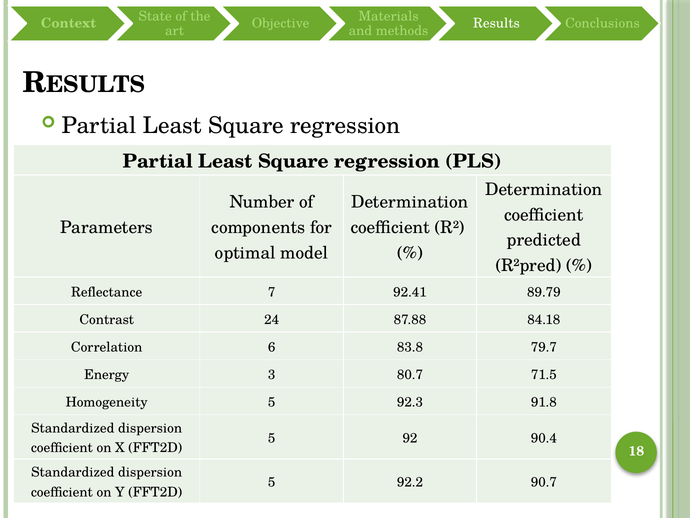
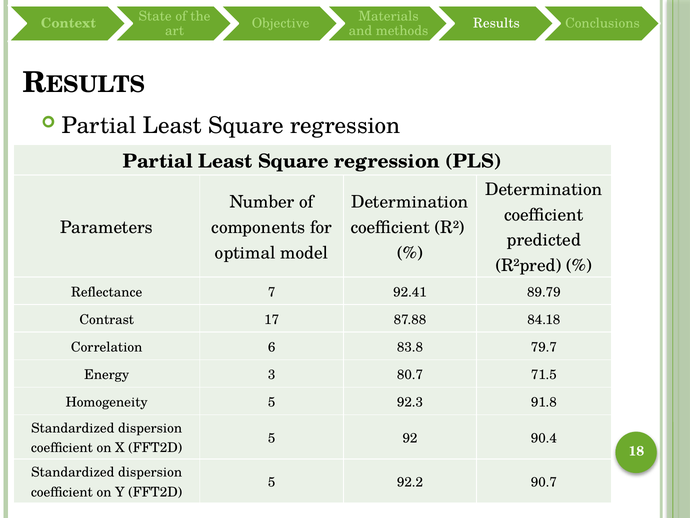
24: 24 -> 17
